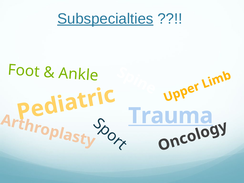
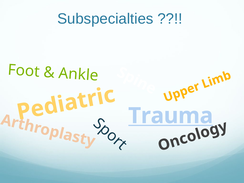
Subspecialties underline: present -> none
